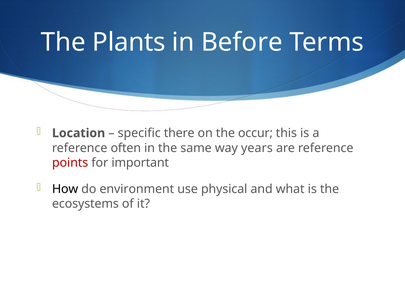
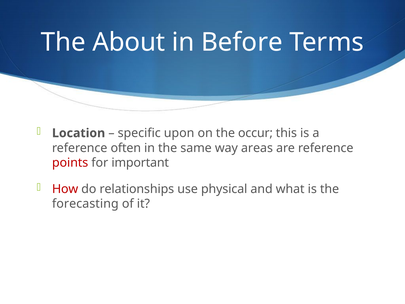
Plants: Plants -> About
there: there -> upon
years: years -> areas
How colour: black -> red
environment: environment -> relationships
ecosystems: ecosystems -> forecasting
